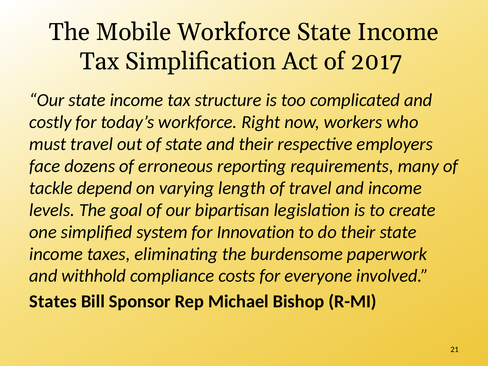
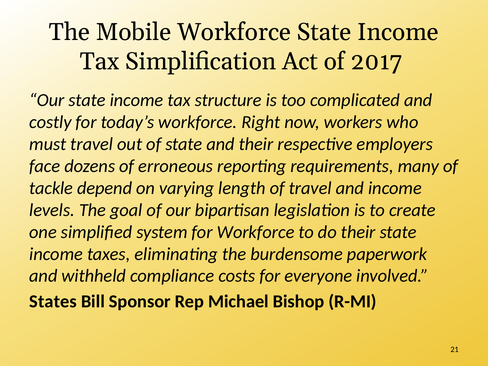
for Innovation: Innovation -> Workforce
withhold: withhold -> withheld
